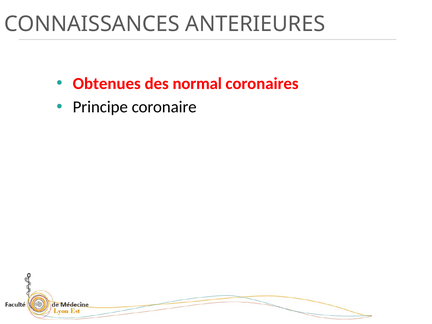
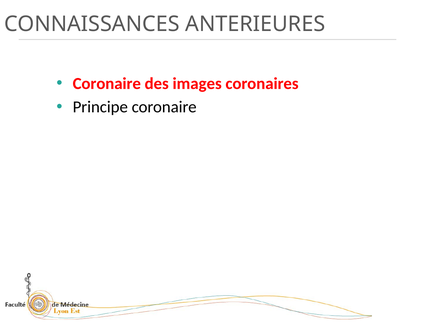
Obtenues at (107, 84): Obtenues -> Coronaire
normal: normal -> images
